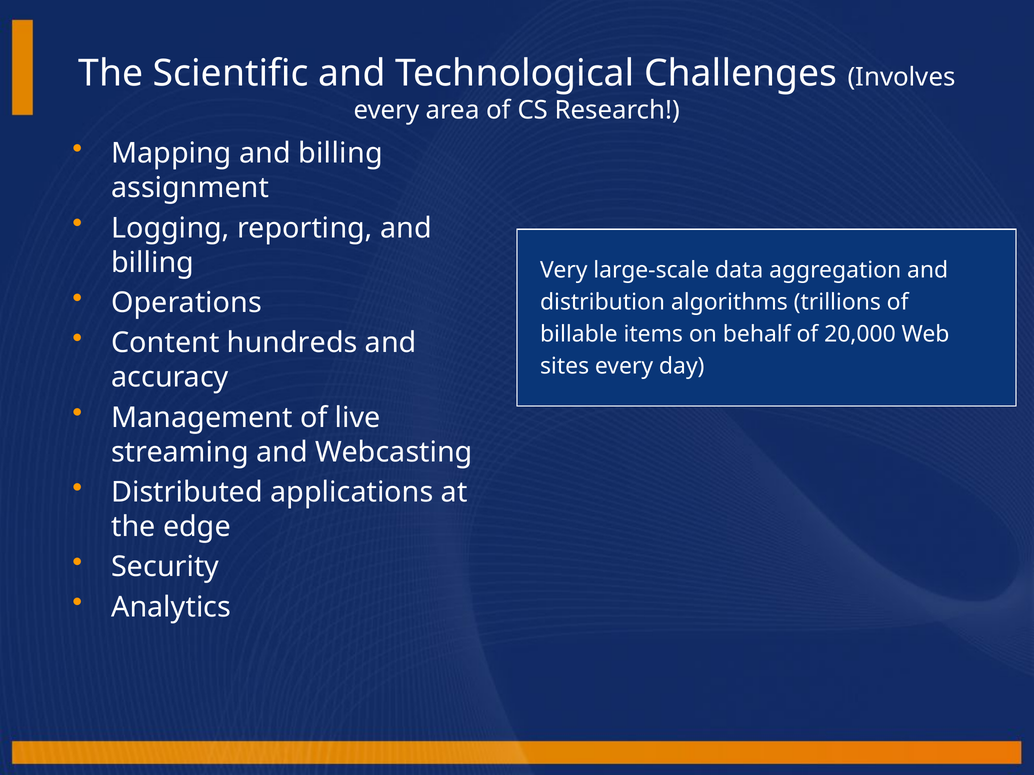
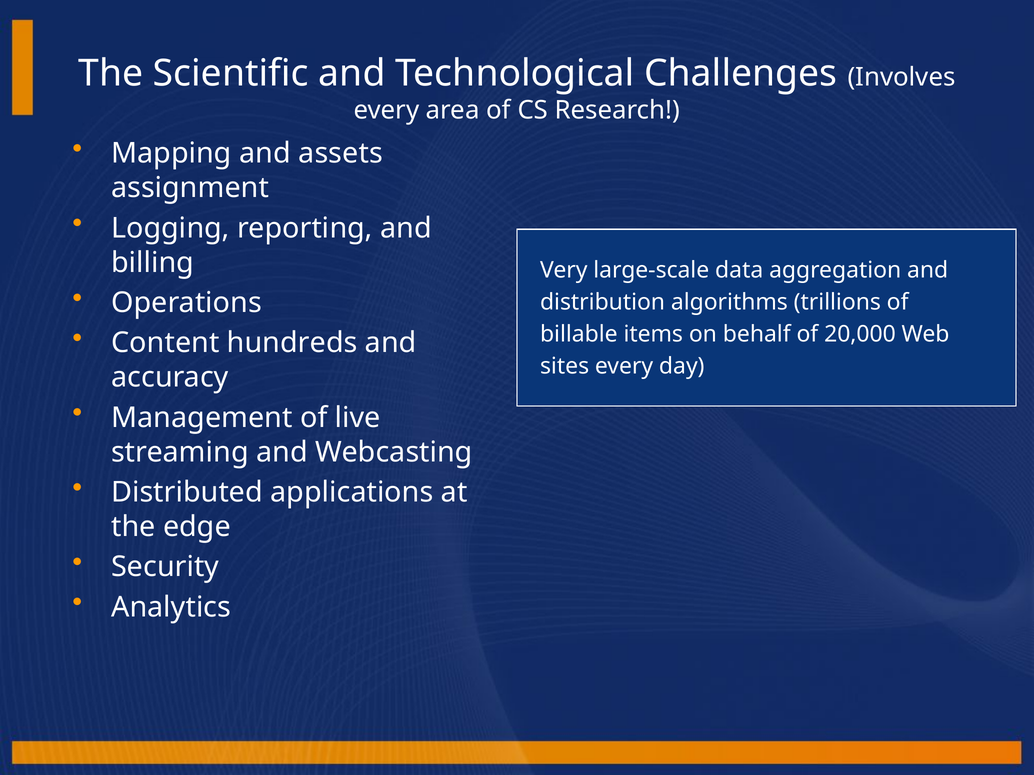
Mapping and billing: billing -> assets
